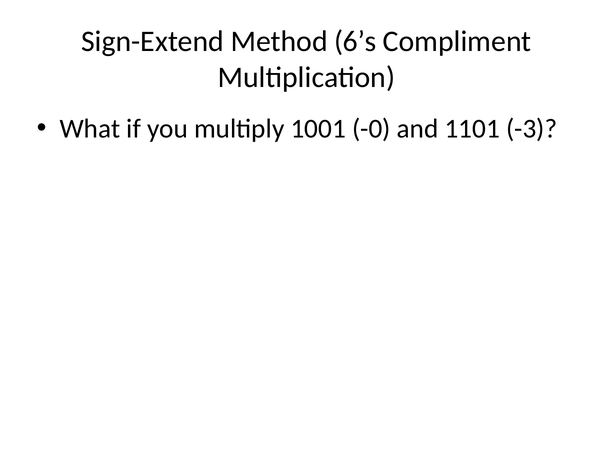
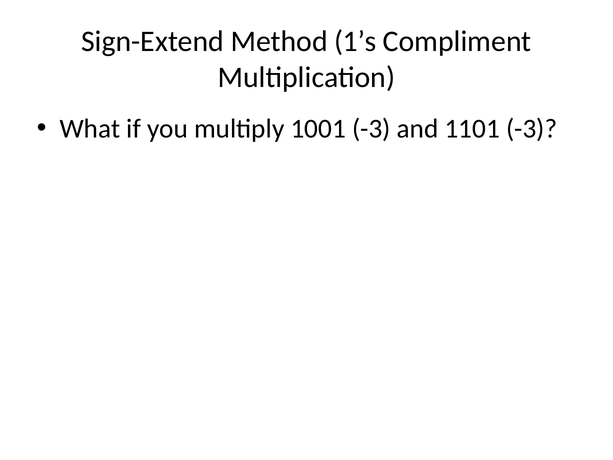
6’s: 6’s -> 1’s
1001 -0: -0 -> -3
